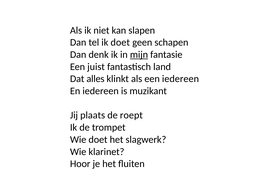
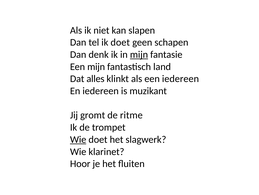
Een juist: juist -> mijn
plaats: plaats -> gromt
roept: roept -> ritme
Wie at (78, 139) underline: none -> present
